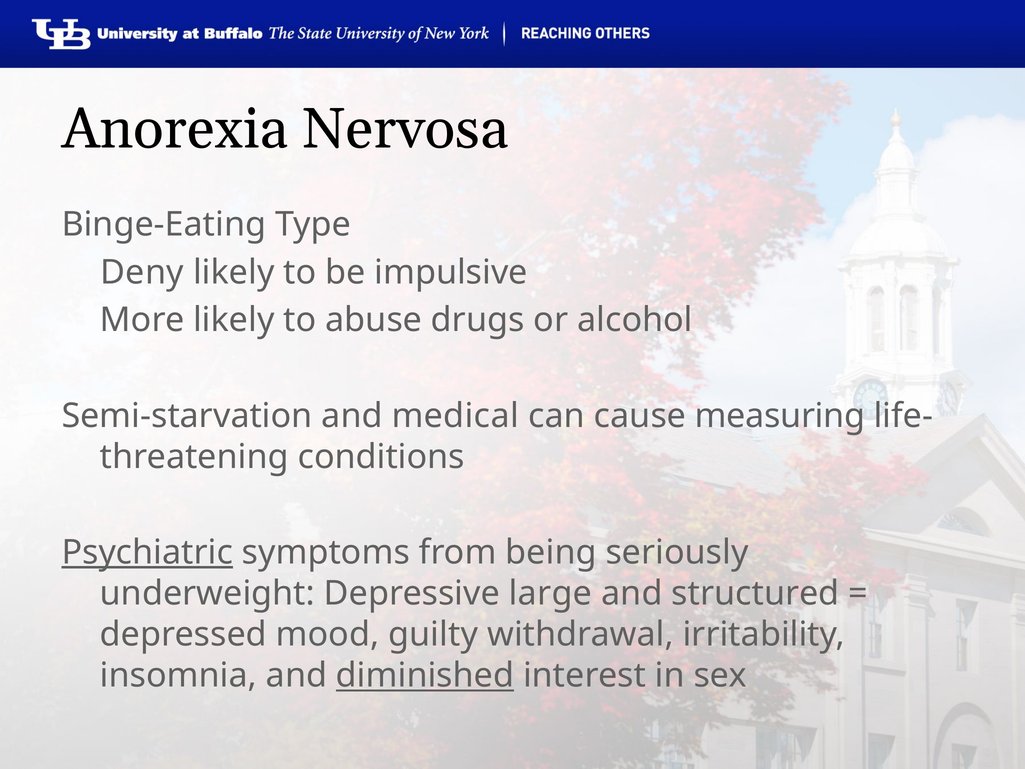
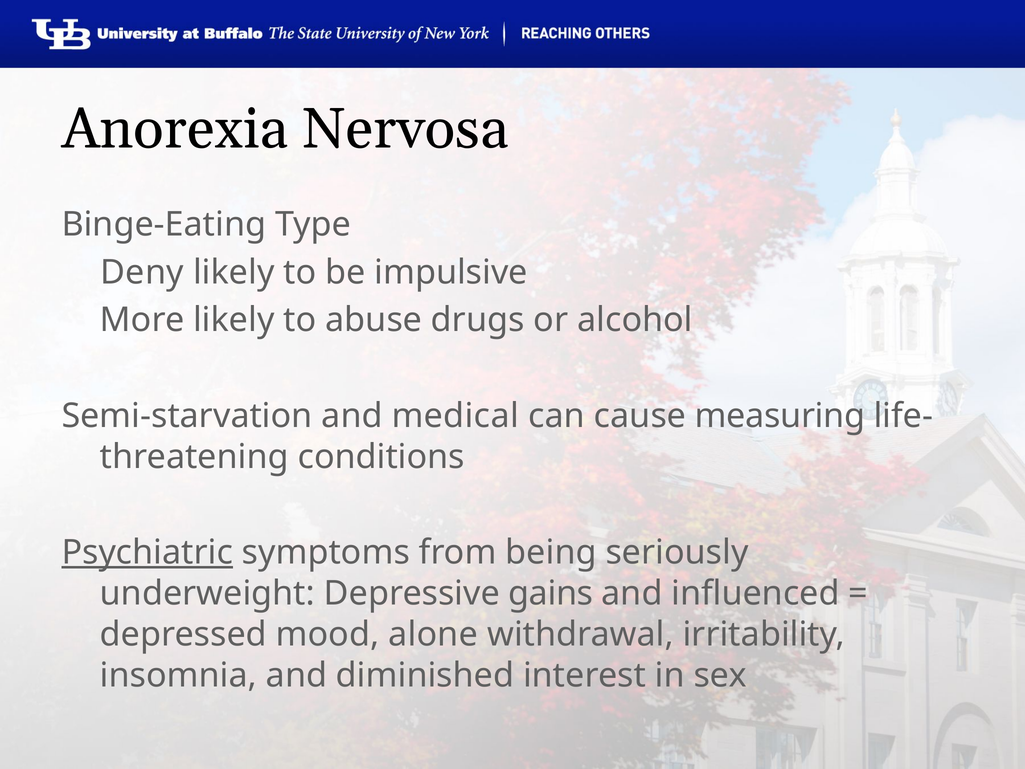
large: large -> gains
structured: structured -> influenced
guilty: guilty -> alone
diminished underline: present -> none
